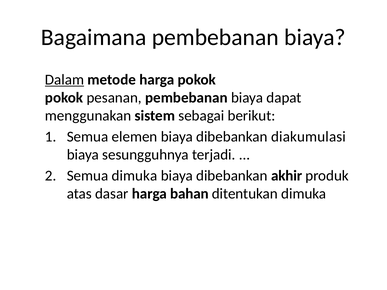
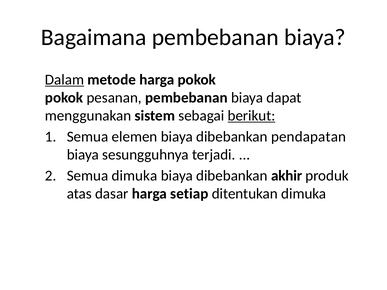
berikut underline: none -> present
diakumulasi: diakumulasi -> pendapatan
bahan: bahan -> setiap
